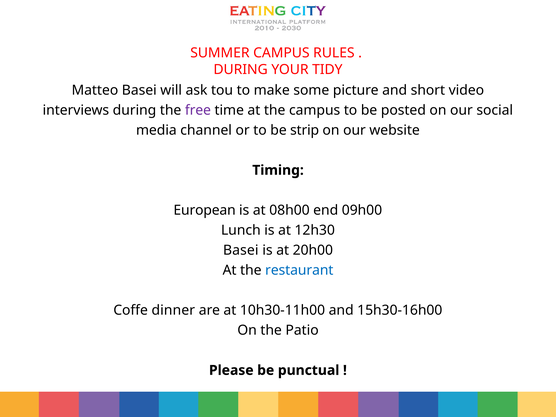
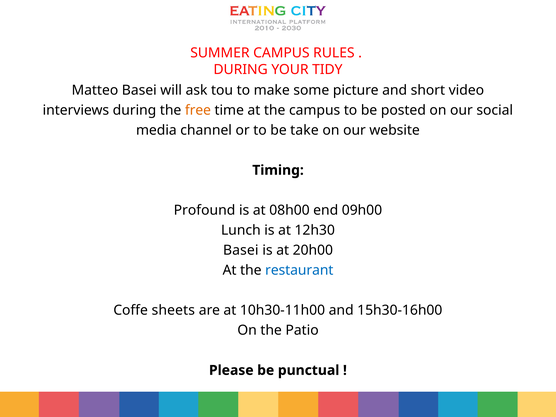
free colour: purple -> orange
strip: strip -> take
European: European -> Profound
dinner: dinner -> sheets
